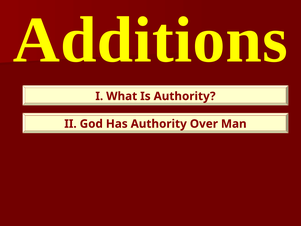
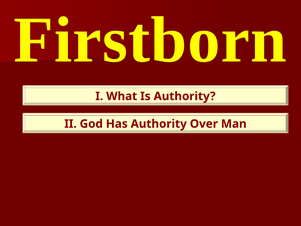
Additions: Additions -> Firstborn
